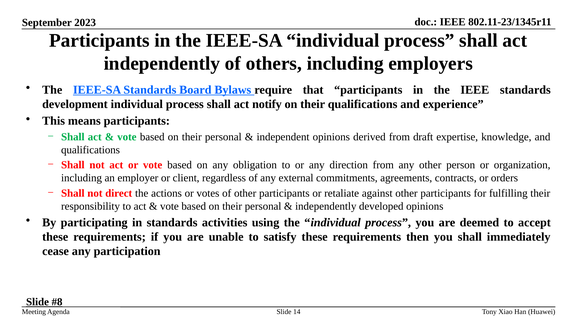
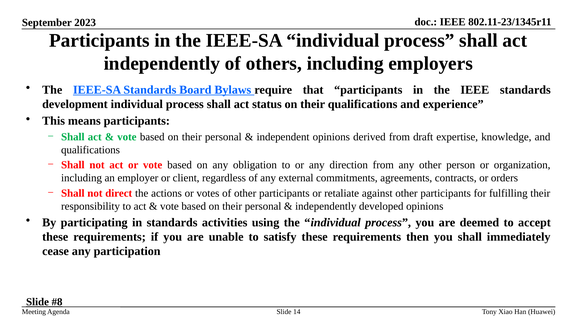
notify: notify -> status
